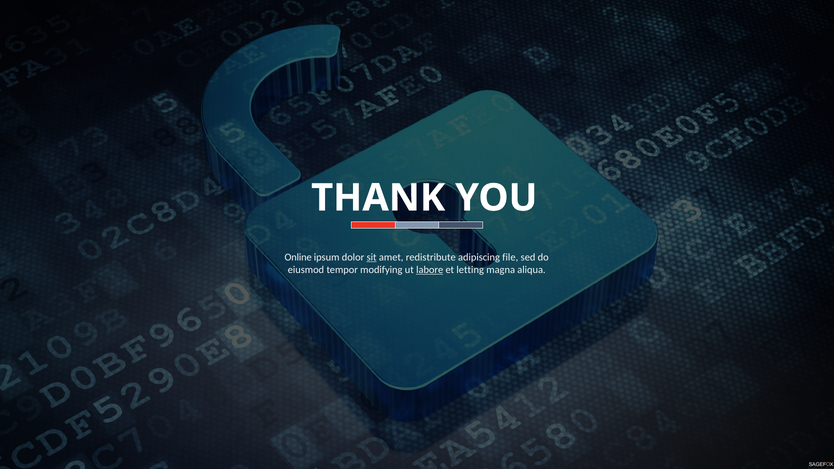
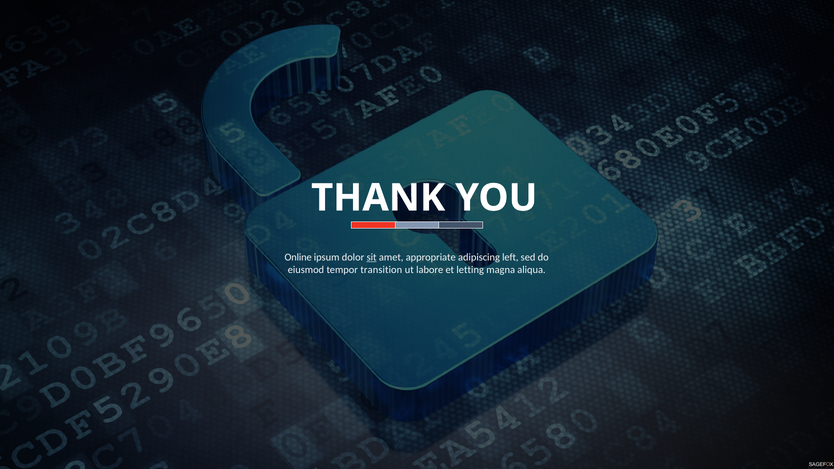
redistribute: redistribute -> appropriate
file: file -> left
modifying: modifying -> transition
labore underline: present -> none
